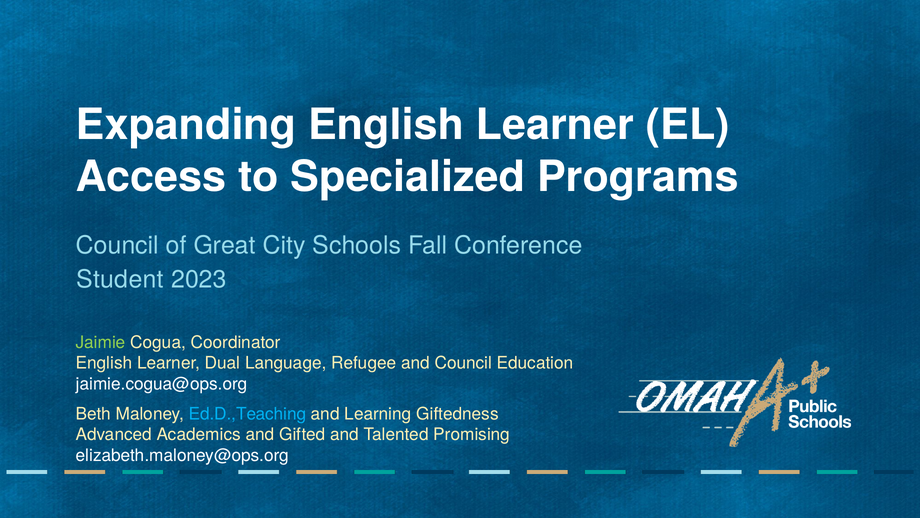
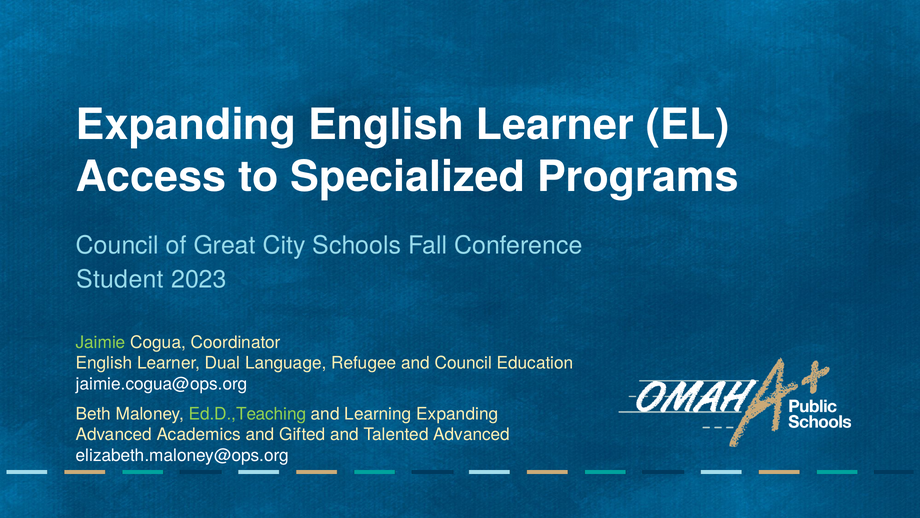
Ed.D.,Teaching colour: light blue -> light green
Learning Giftedness: Giftedness -> Expanding
Talented Promising: Promising -> Advanced
